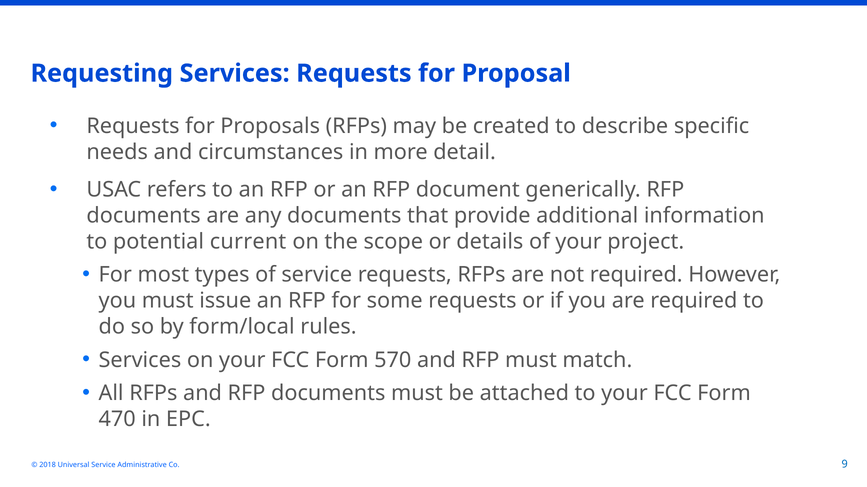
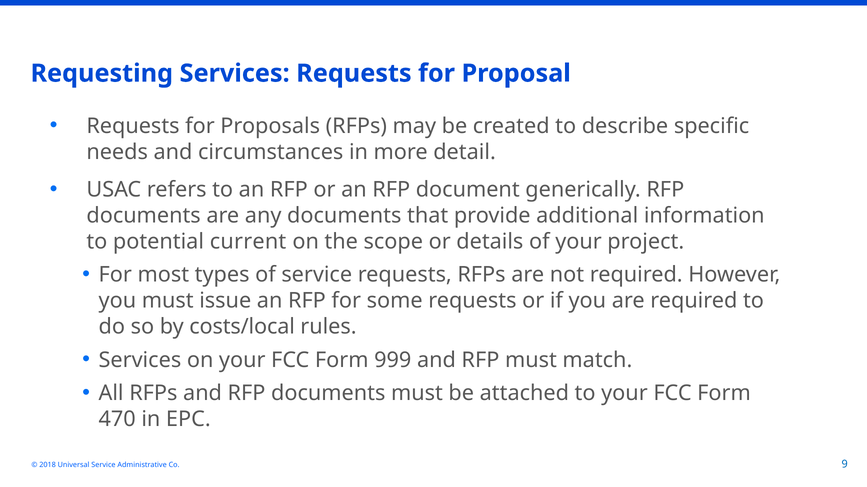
form/local: form/local -> costs/local
570: 570 -> 999
